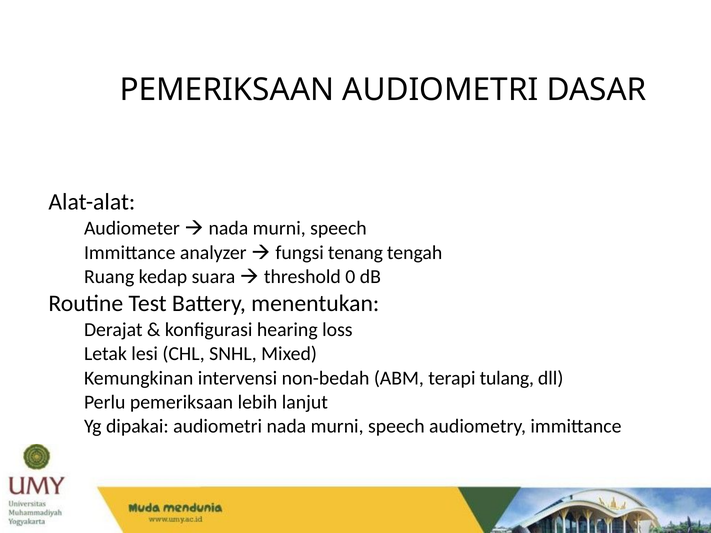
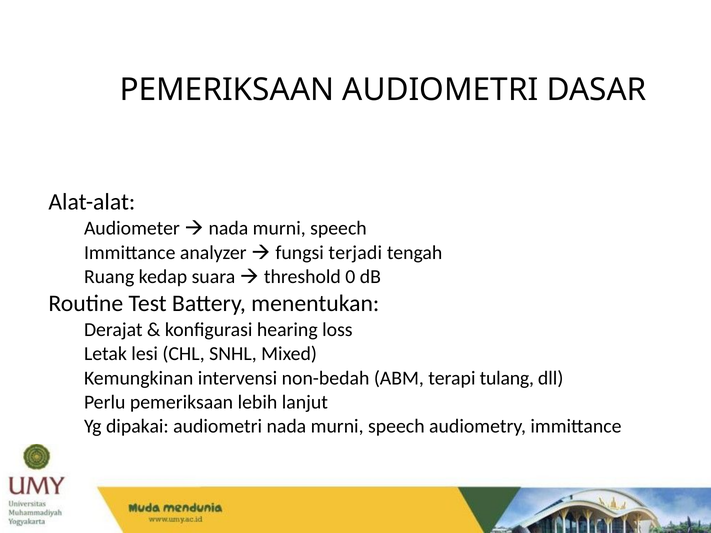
tenang: tenang -> terjadi
